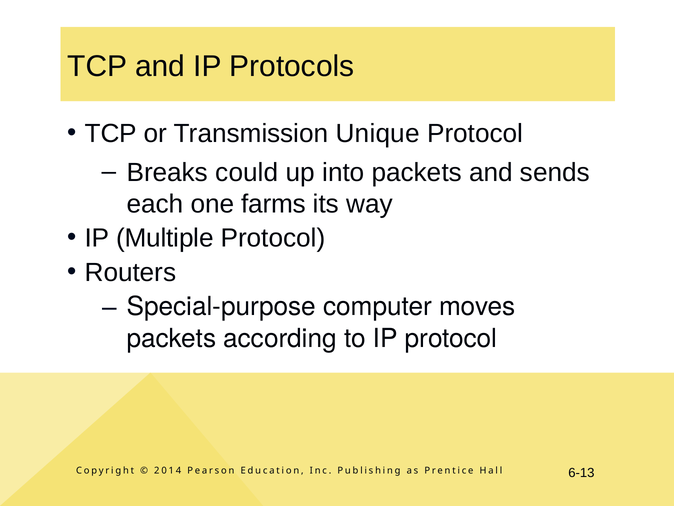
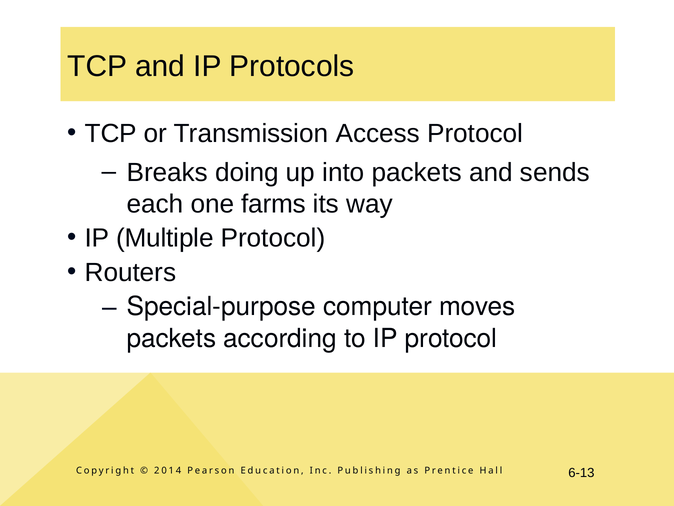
Unique: Unique -> Access
could: could -> doing
